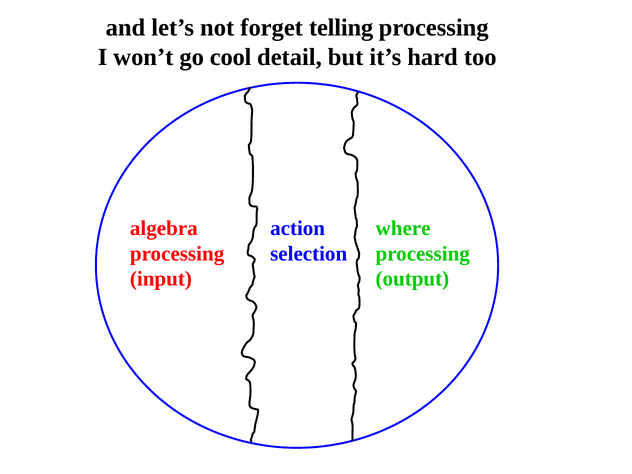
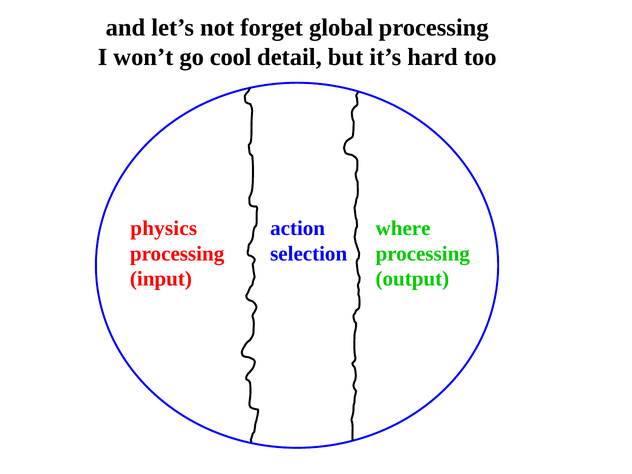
telling: telling -> global
algebra: algebra -> physics
